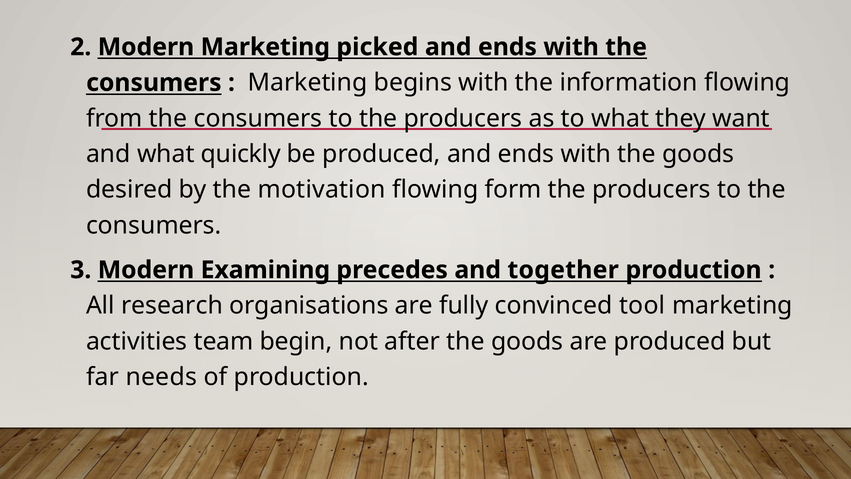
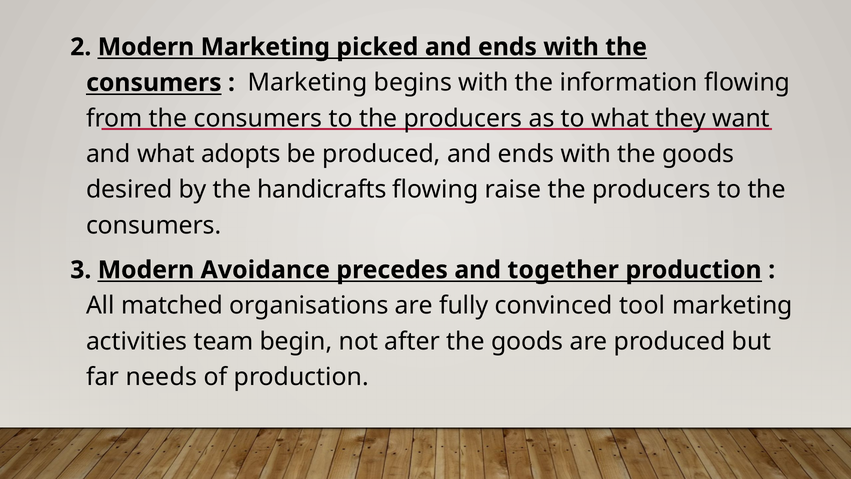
quickly: quickly -> adopts
motivation: motivation -> handicrafts
form: form -> raise
Examining: Examining -> Avoidance
research: research -> matched
